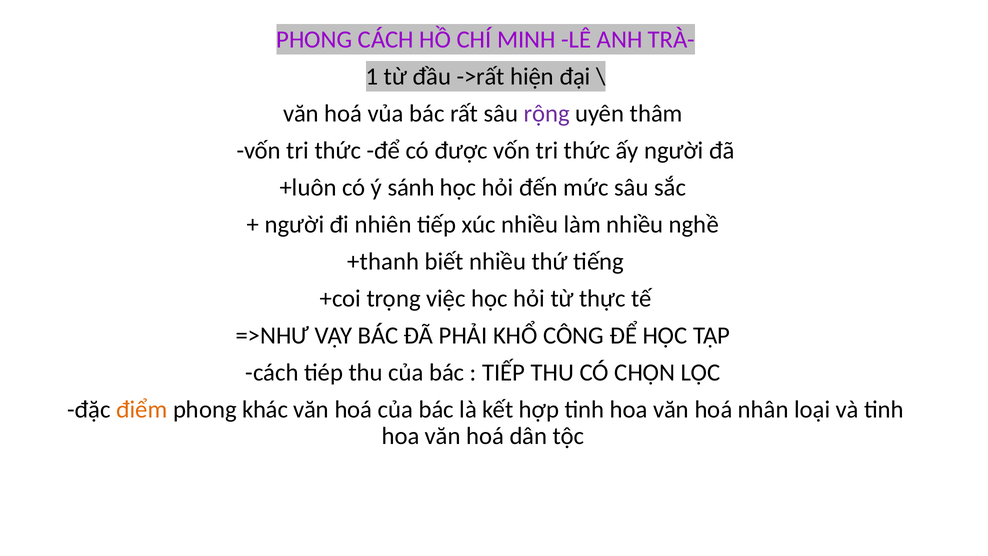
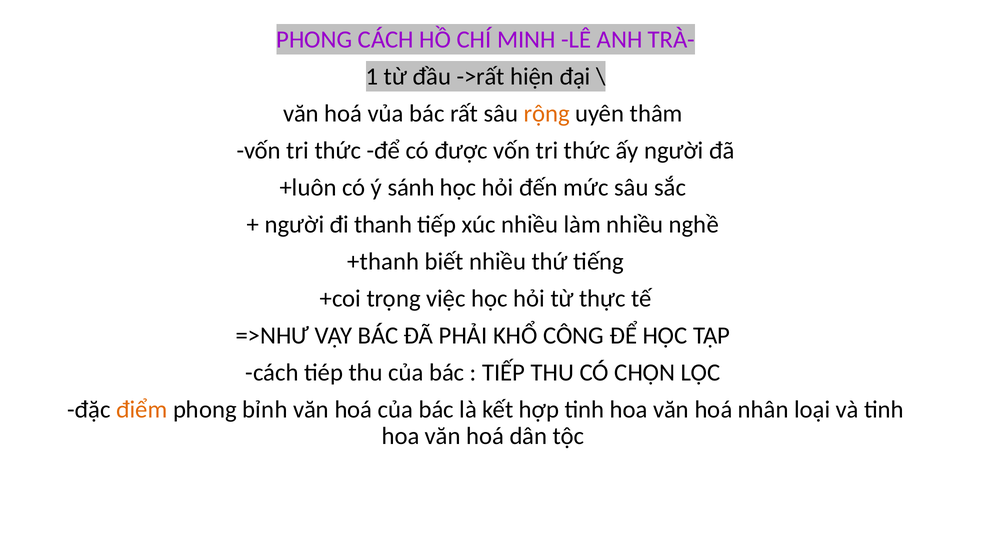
rộng colour: purple -> orange
nhiên: nhiên -> thanh
khác: khác -> bỉnh
